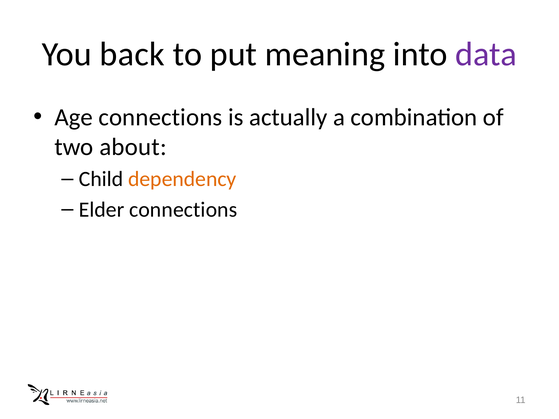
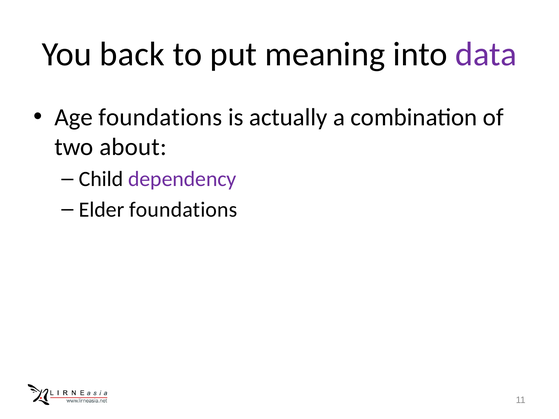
Age connections: connections -> foundations
dependency colour: orange -> purple
Elder connections: connections -> foundations
